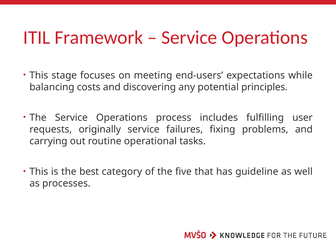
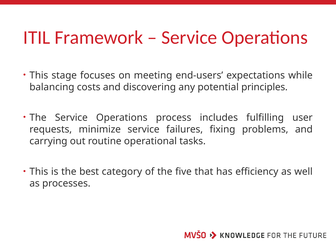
originally: originally -> minimize
guideline: guideline -> efficiency
